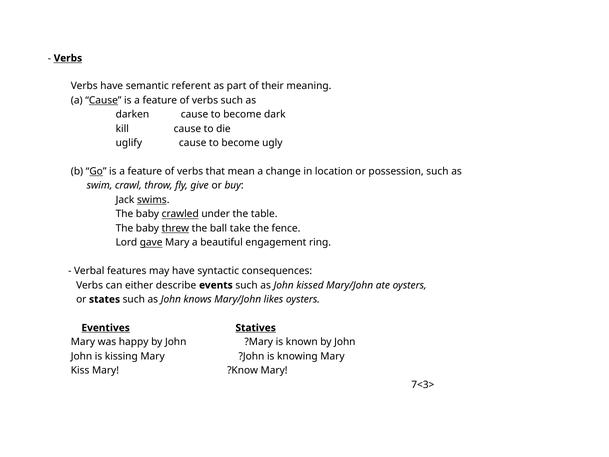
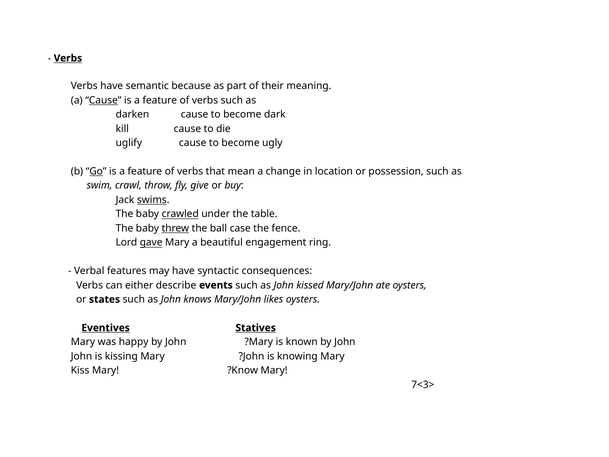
referent: referent -> because
take: take -> case
